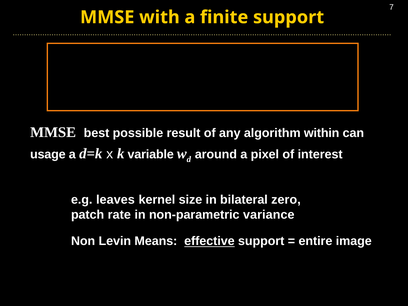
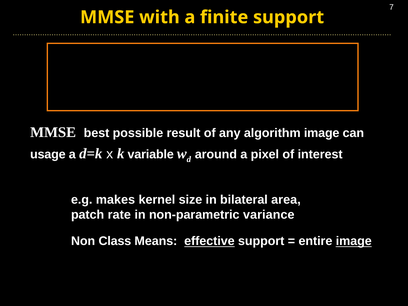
algorithm within: within -> image
leaves: leaves -> makes
zero: zero -> area
Levin: Levin -> Class
image at (354, 241) underline: none -> present
